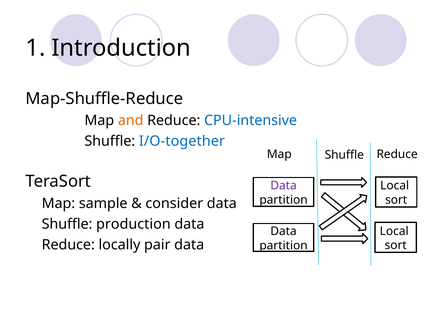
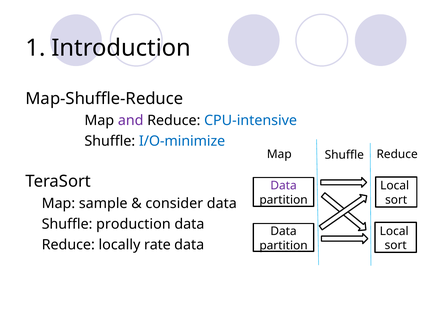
and colour: orange -> purple
I/O-together: I/O-together -> I/O-minimize
pair: pair -> rate
